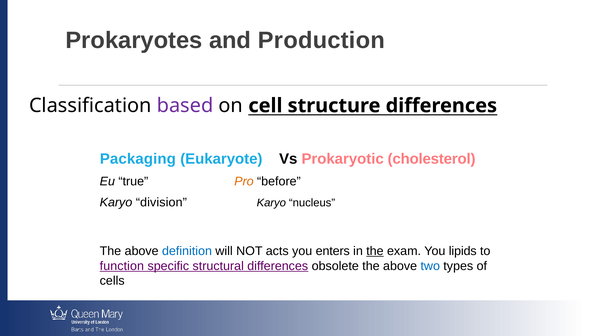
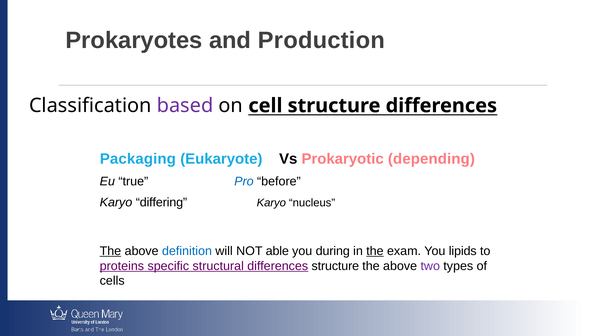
cholesterol: cholesterol -> depending
Pro colour: orange -> blue
division: division -> differing
The at (110, 251) underline: none -> present
acts: acts -> able
enters: enters -> during
function: function -> proteins
differences obsolete: obsolete -> structure
two colour: blue -> purple
